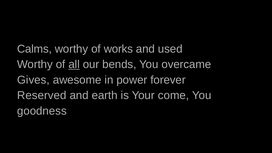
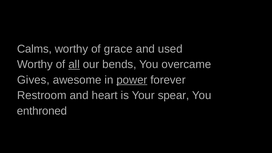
works: works -> grace
power underline: none -> present
Reserved: Reserved -> Restroom
earth: earth -> heart
come: come -> spear
goodness: goodness -> enthroned
